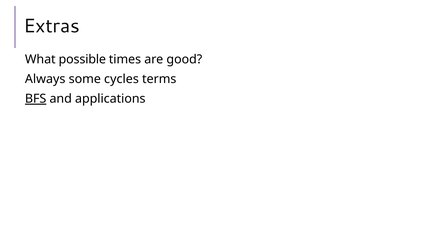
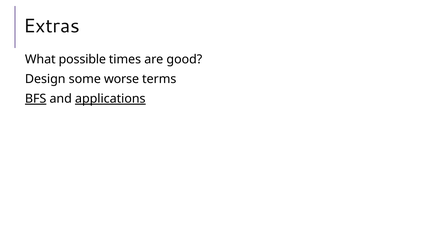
Always: Always -> Design
cycles: cycles -> worse
applications underline: none -> present
